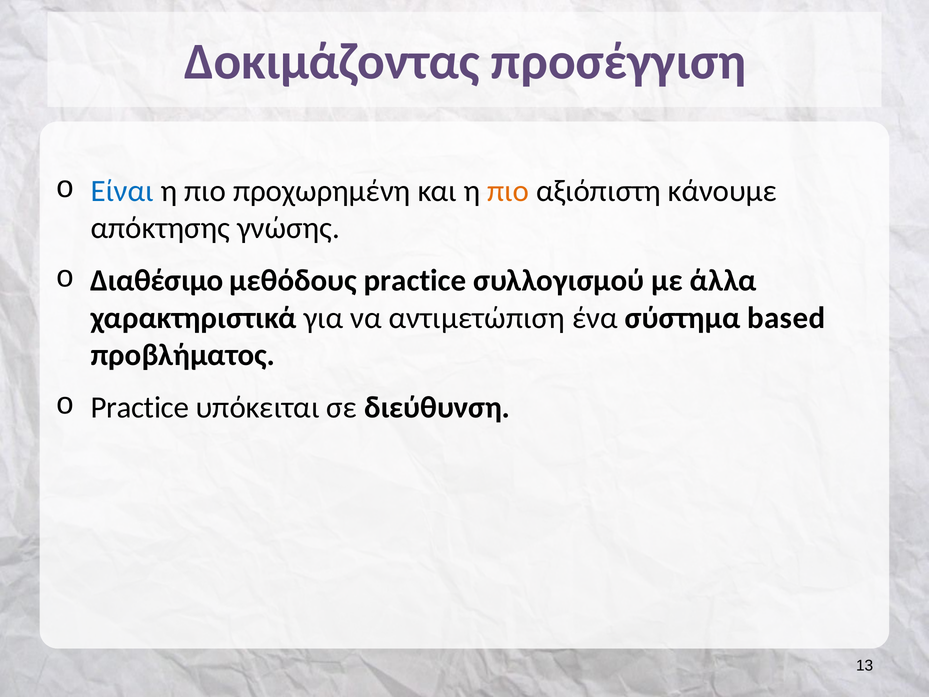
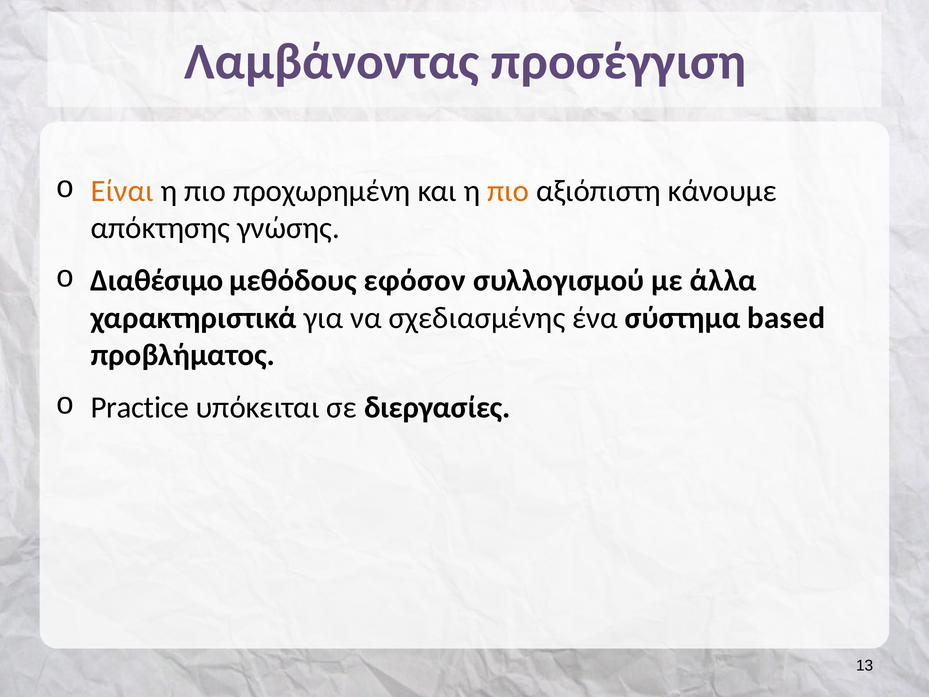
Δοκιμάζοντας: Δοκιμάζοντας -> Λαμβάνοντας
Είναι colour: blue -> orange
μεθόδους practice: practice -> εφόσον
αντιμετώπιση: αντιμετώπιση -> σχεδιασμένης
διεύθυνση: διεύθυνση -> διεργασίες
